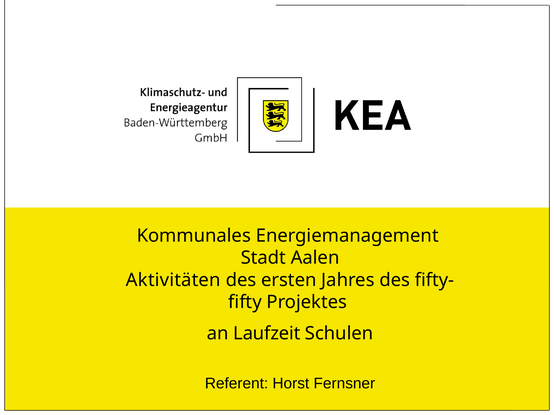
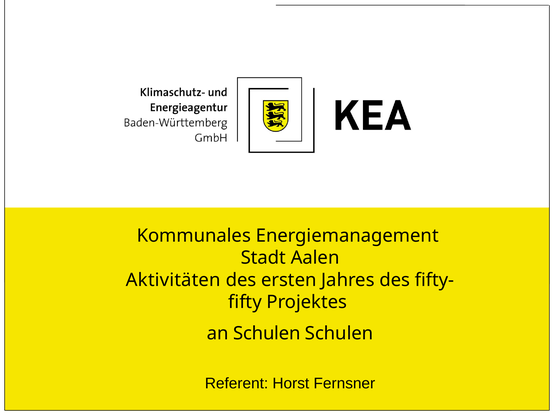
an Laufzeit: Laufzeit -> Schulen
